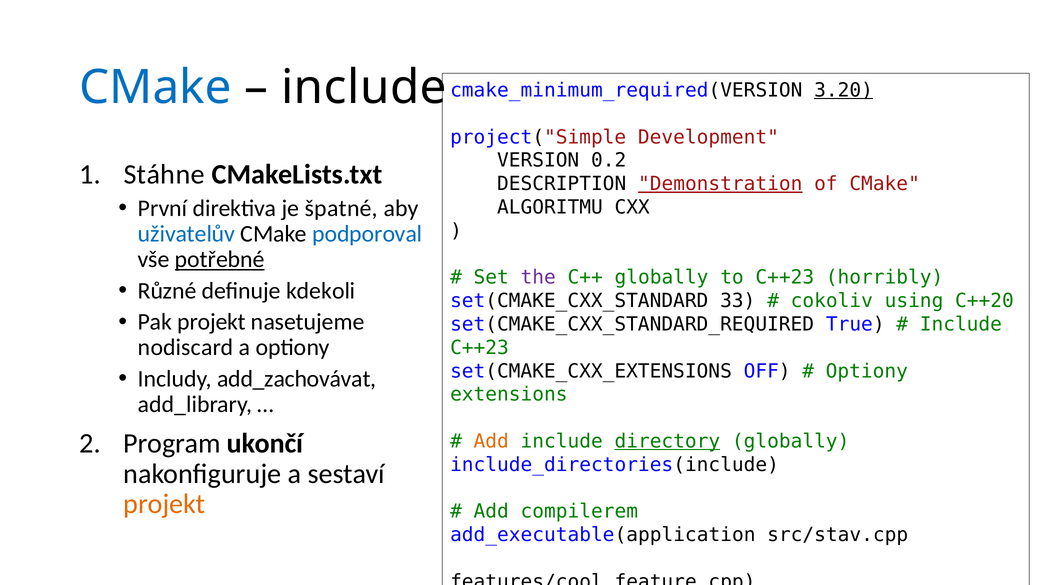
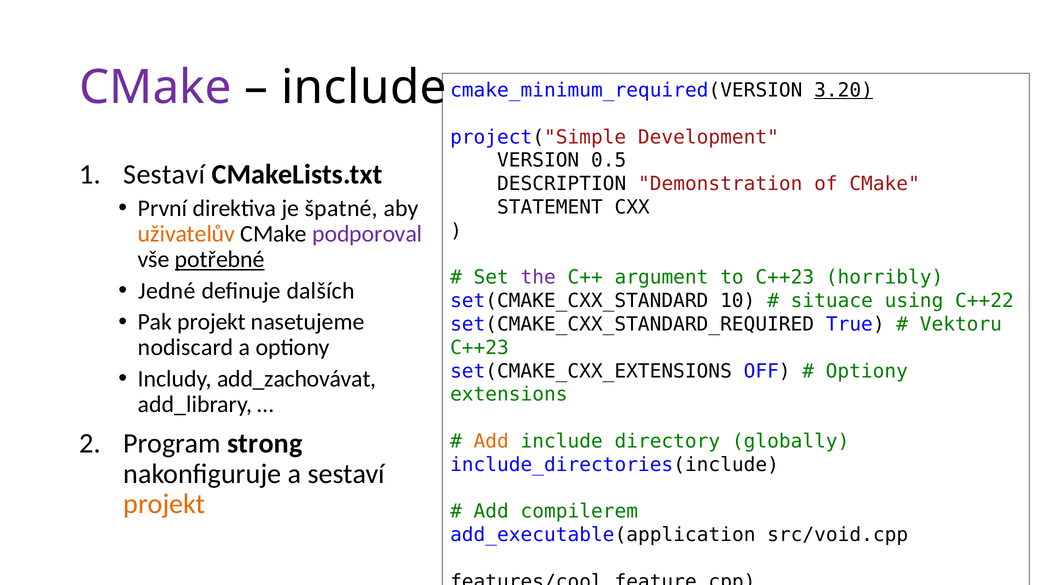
CMake at (156, 87) colour: blue -> purple
0.2: 0.2 -> 0.5
Stáhne at (164, 175): Stáhne -> Sestaví
Demonstration underline: present -> none
ALGORITMU: ALGORITMU -> STATEMENT
uživatelův colour: blue -> orange
podporoval colour: blue -> purple
C++ globally: globally -> argument
Různé: Různé -> Jedné
kdekoli: kdekoli -> dalších
33: 33 -> 10
cokoliv: cokoliv -> situace
C++20: C++20 -> C++22
Include at (961, 325): Include -> Vektoru
ukončí: ukončí -> strong
directory underline: present -> none
src/stav.cpp: src/stav.cpp -> src/void.cpp
